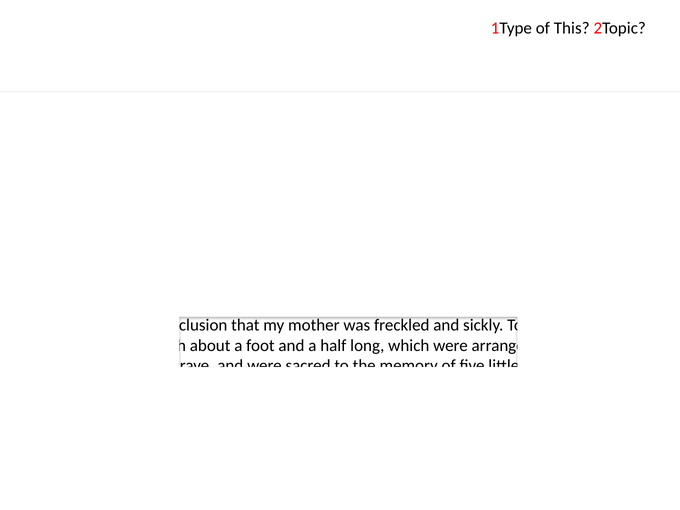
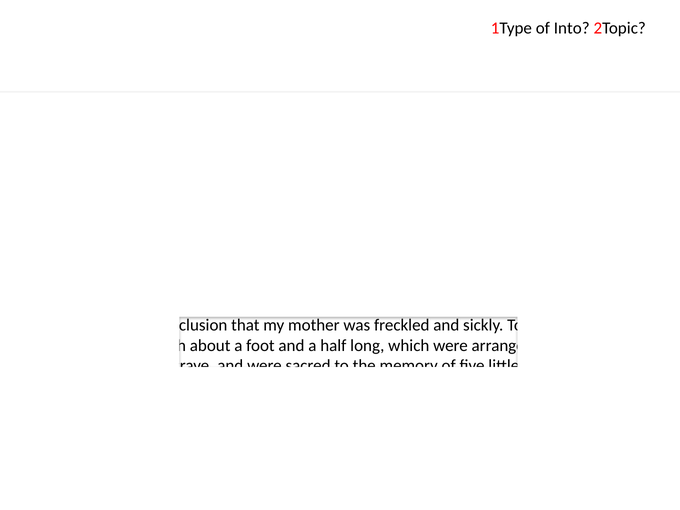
of This: This -> Into
